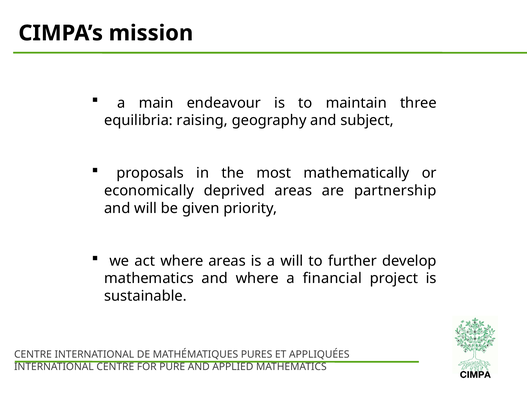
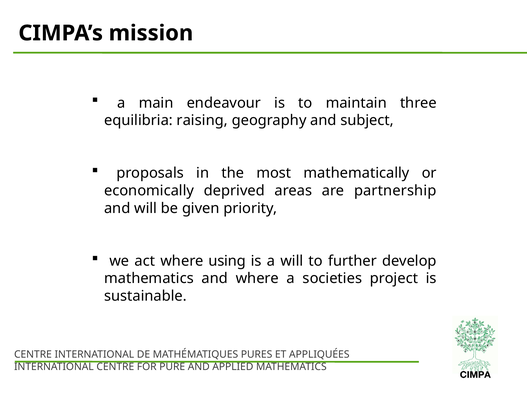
where areas: areas -> using
financial: financial -> societies
